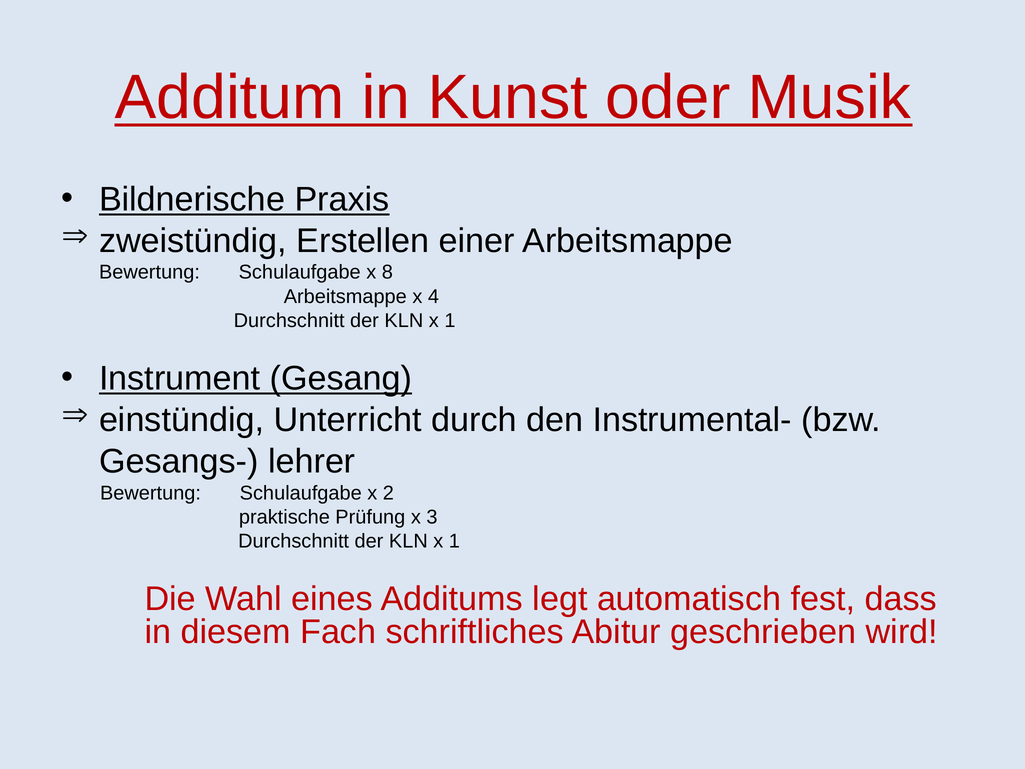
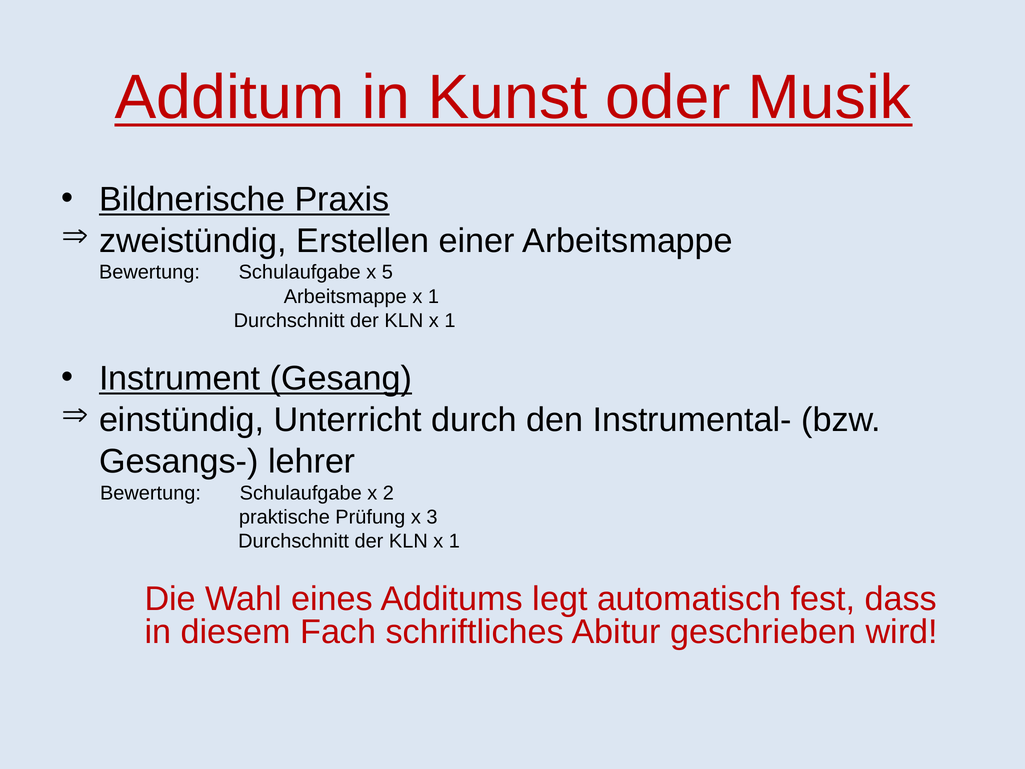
8: 8 -> 5
Arbeitsmappe x 4: 4 -> 1
